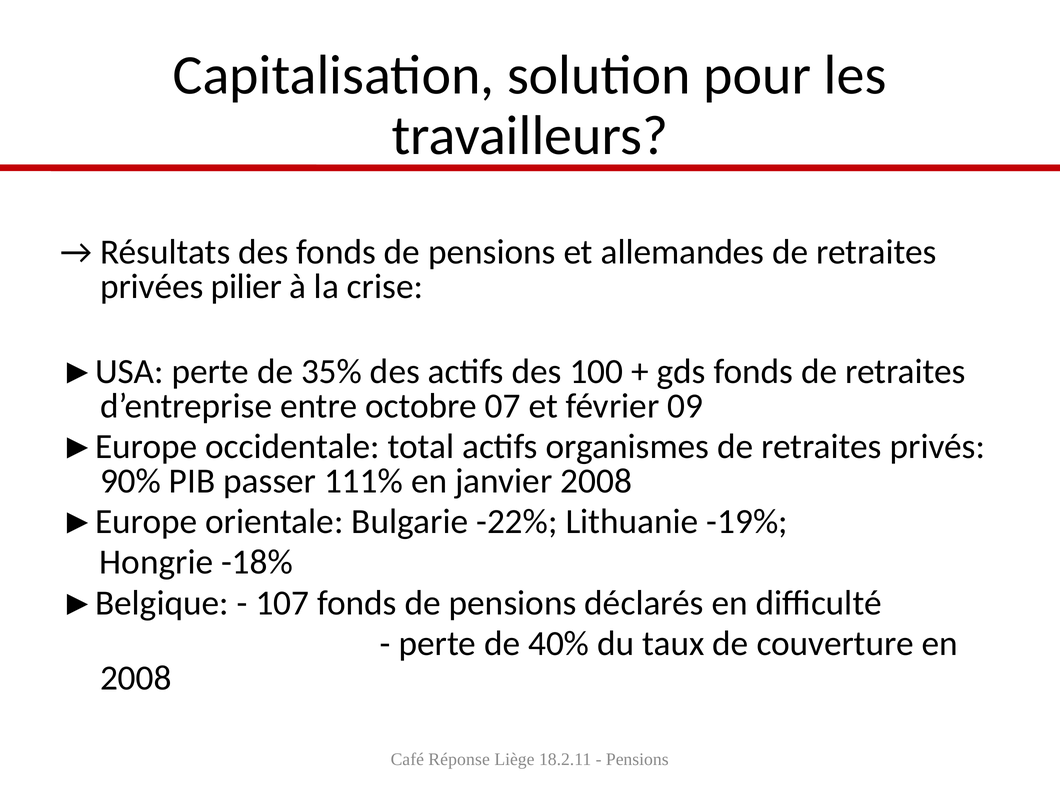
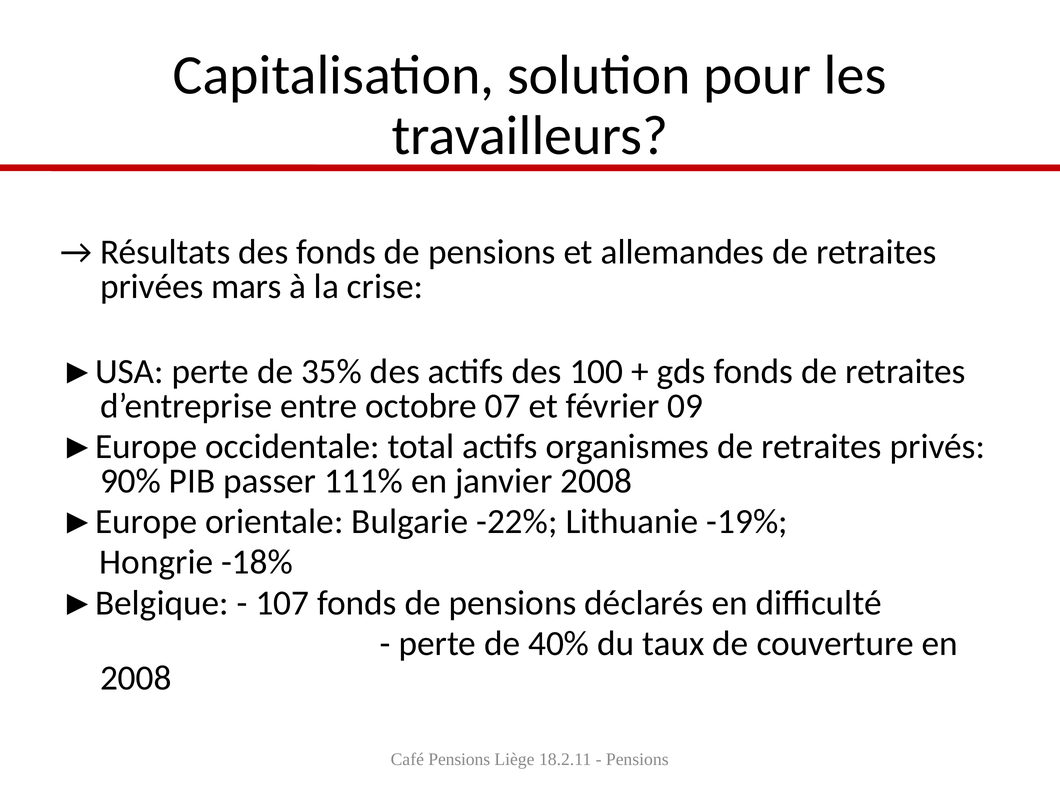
pilier: pilier -> mars
Café Réponse: Réponse -> Pensions
